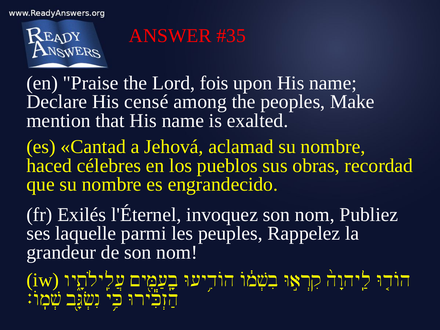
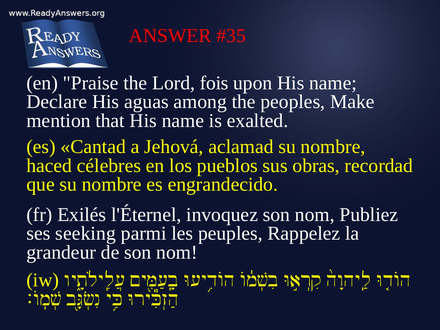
censé: censé -> aguas
laquelle: laquelle -> seeking
